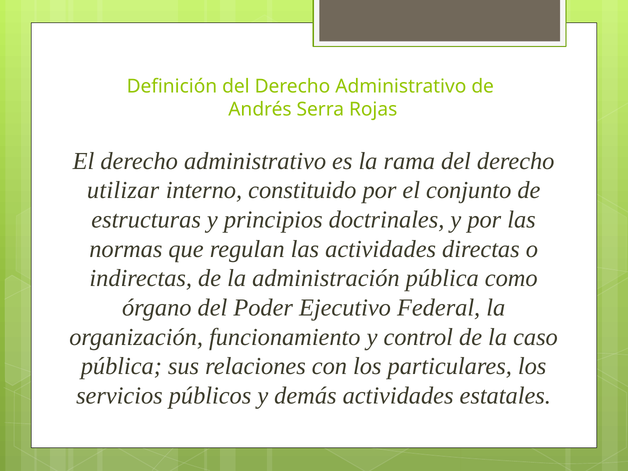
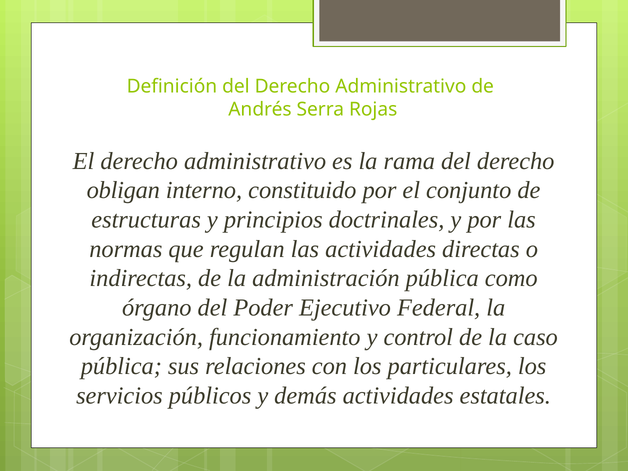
utilizar: utilizar -> obligan
